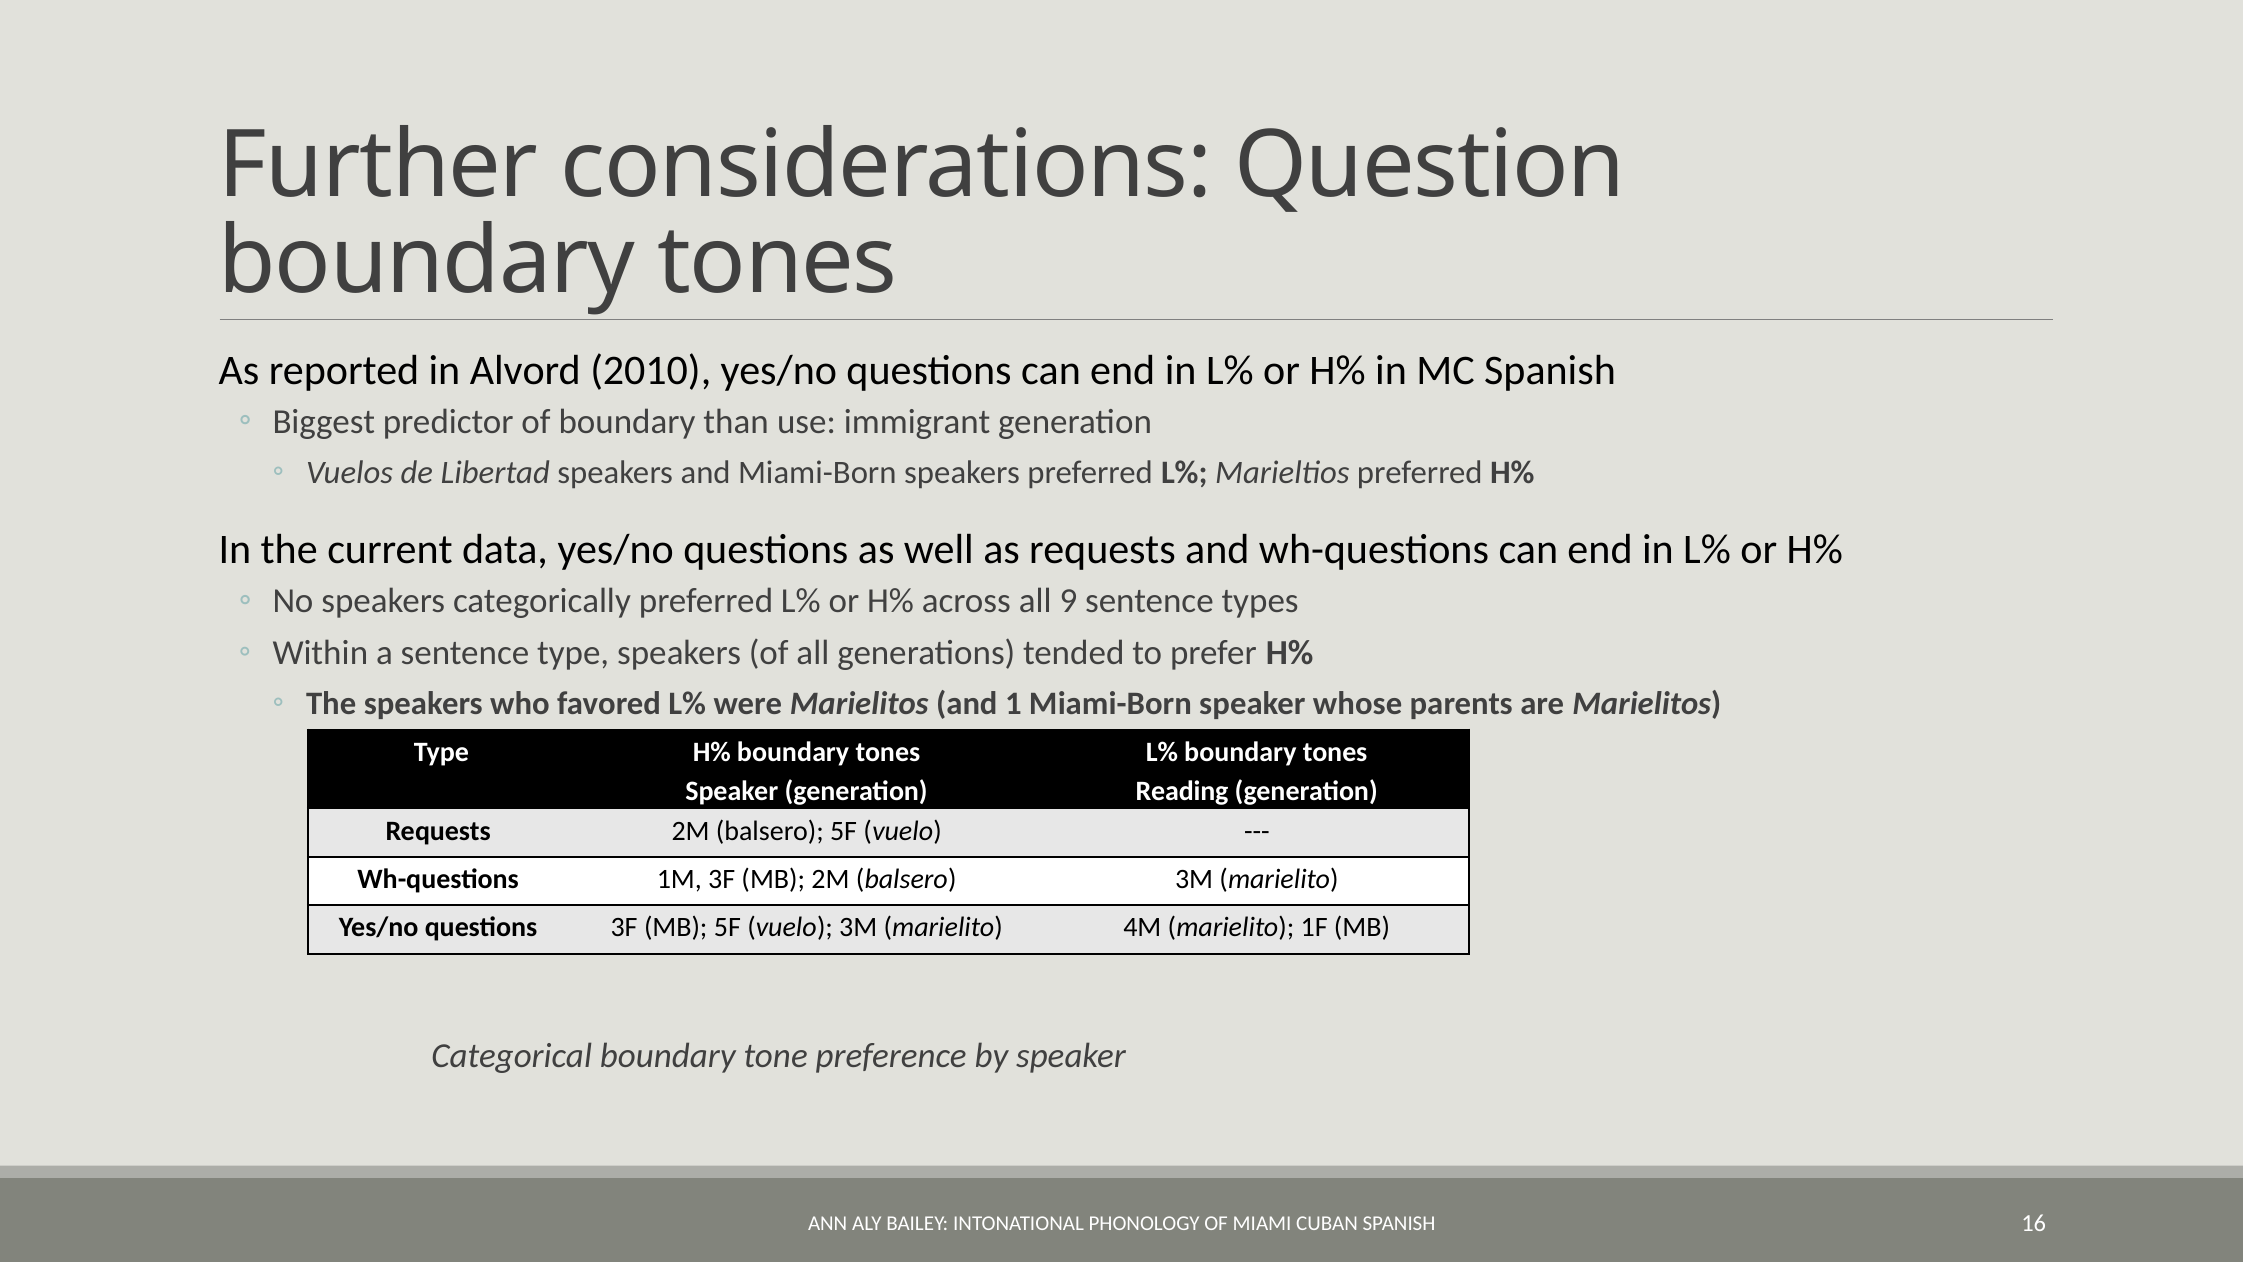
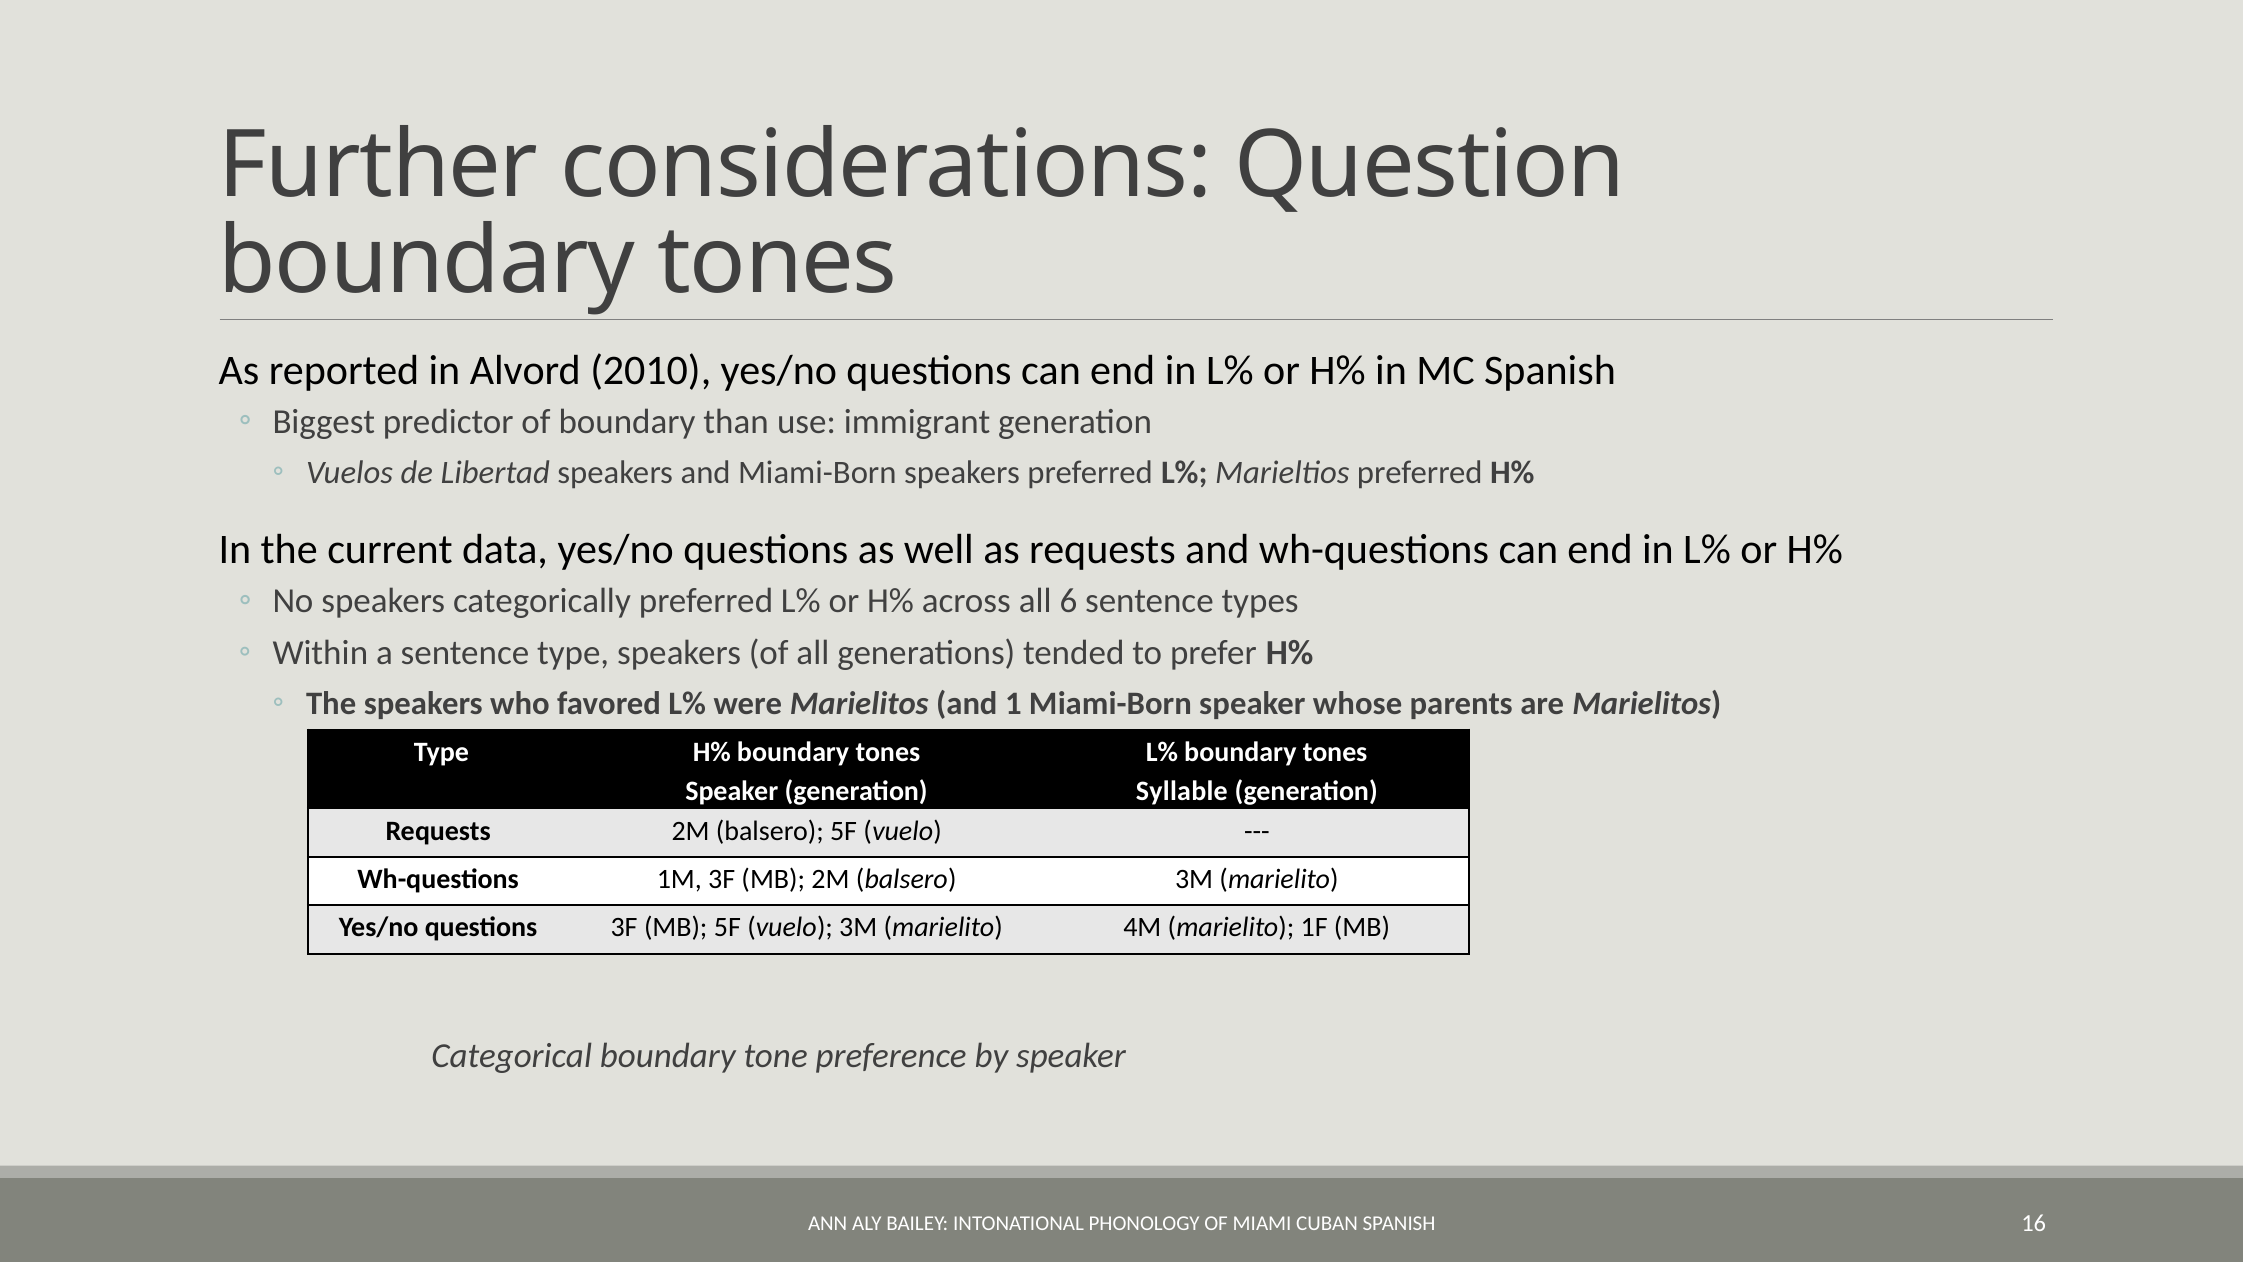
9: 9 -> 6
Reading: Reading -> Syllable
